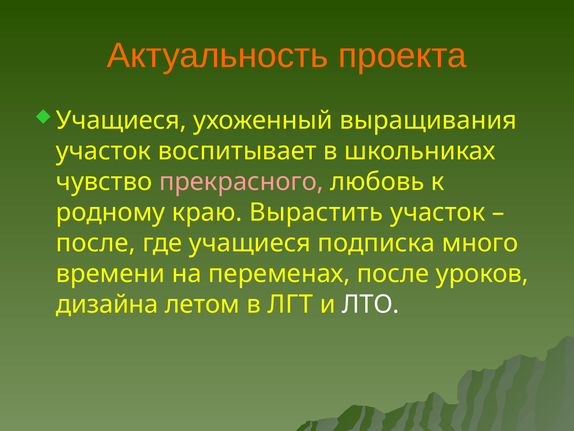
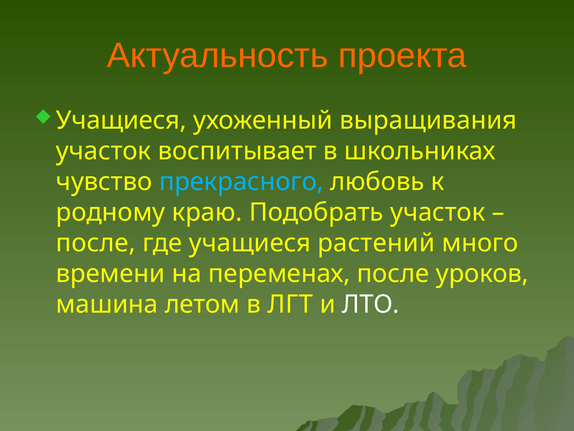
прекрасного colour: pink -> light blue
Вырастить: Вырастить -> Подобрать
подписка: подписка -> растений
дизайна: дизайна -> машина
